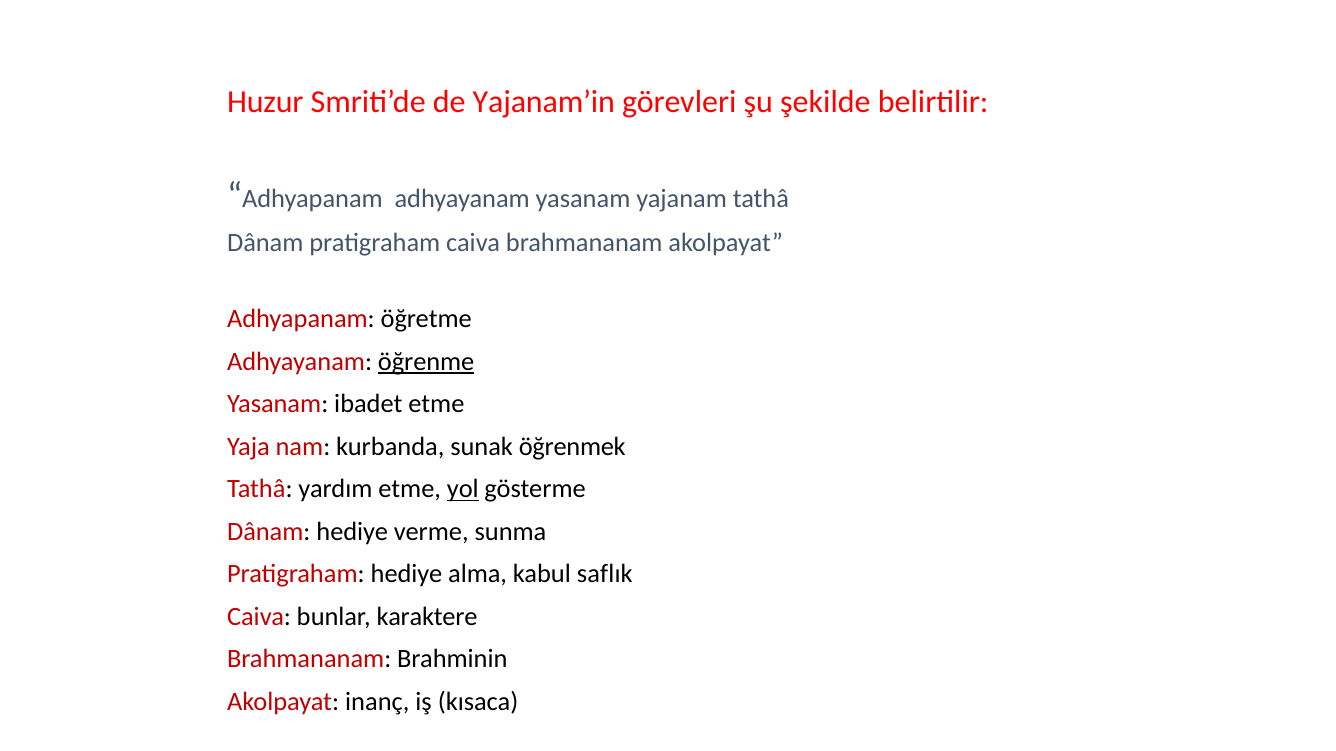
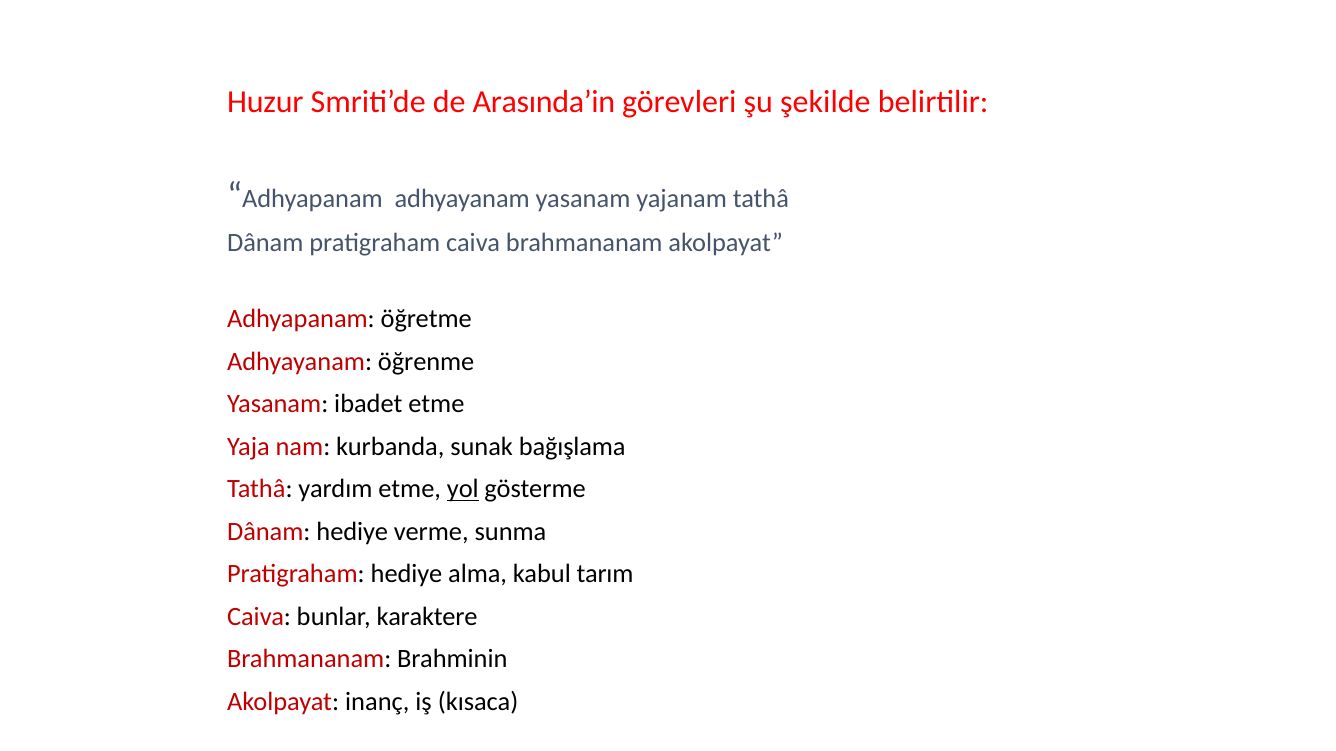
Yajanam’in: Yajanam’in -> Arasında’in
öğrenme underline: present -> none
öğrenmek: öğrenmek -> bağışlama
saflık: saflık -> tarım
